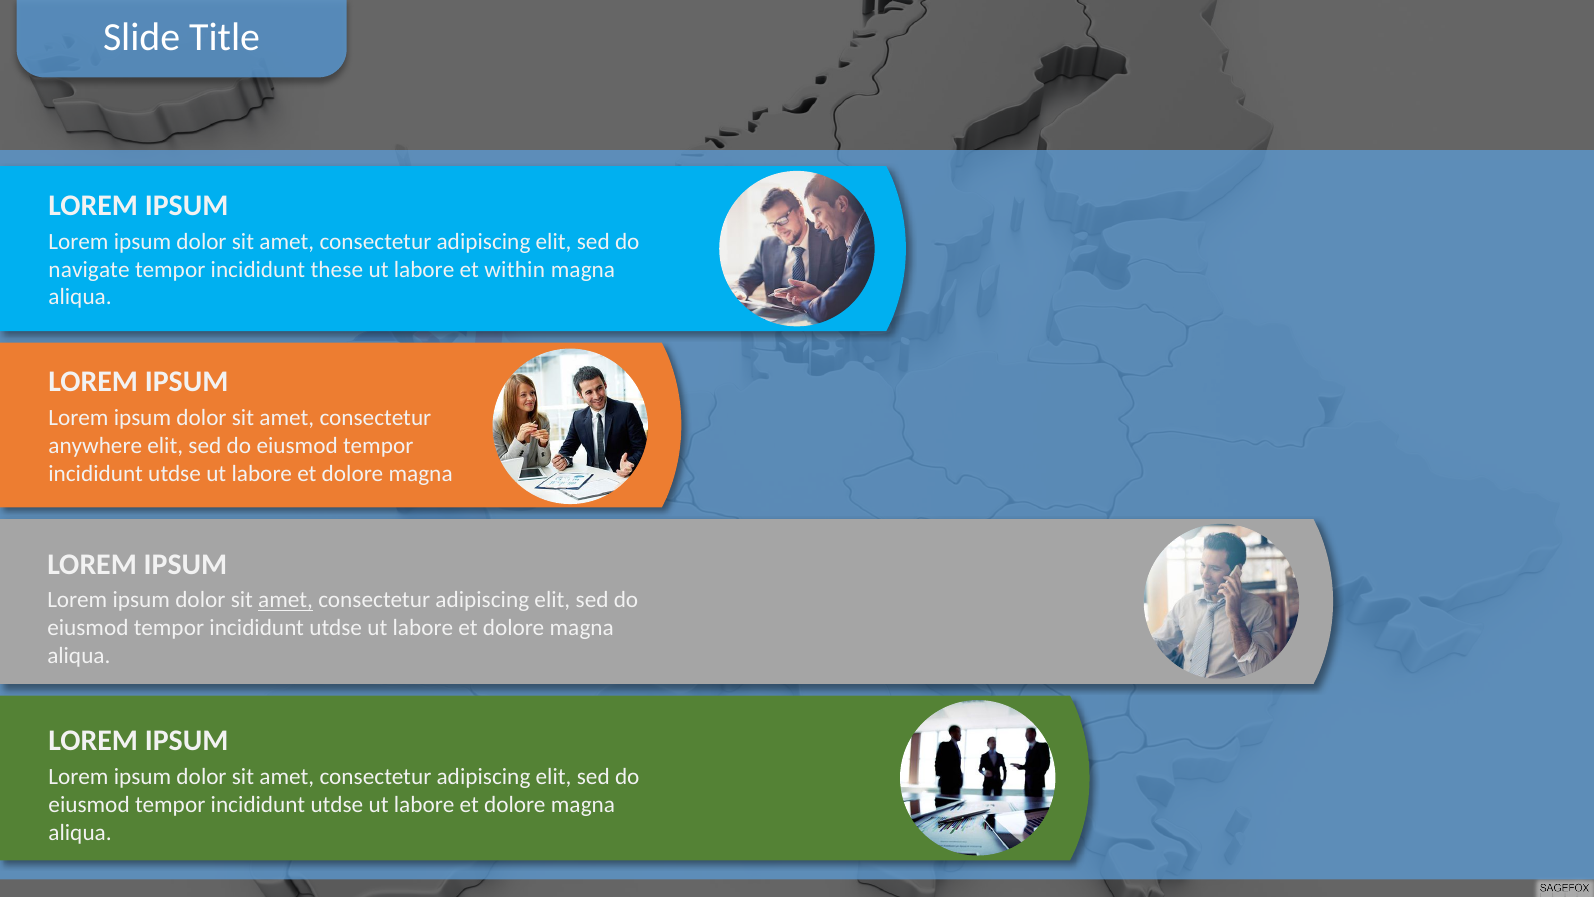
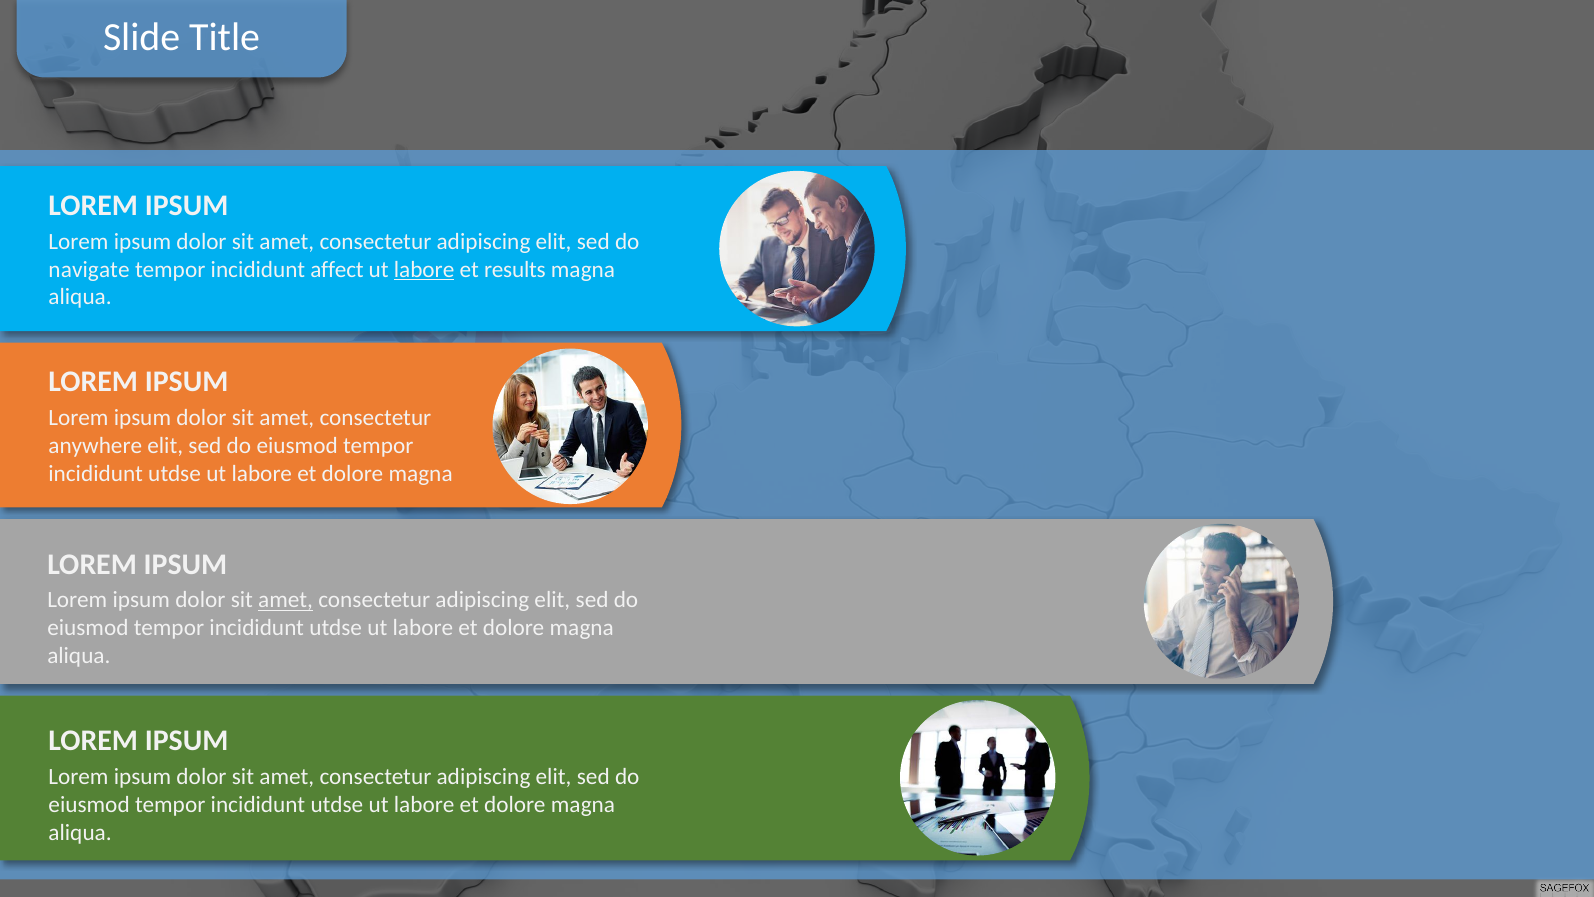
these: these -> affect
labore at (424, 269) underline: none -> present
within: within -> results
